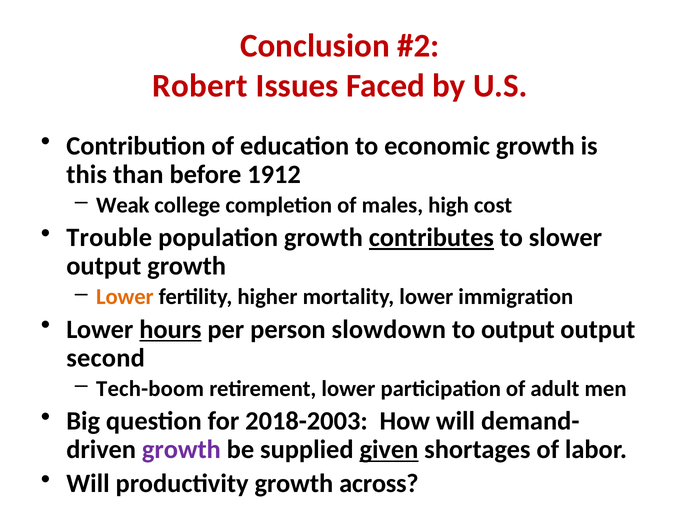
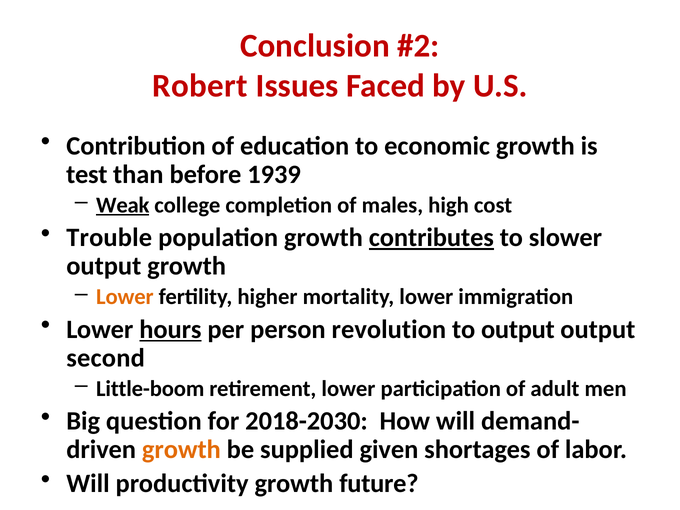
this: this -> test
1912: 1912 -> 1939
Weak underline: none -> present
slowdown: slowdown -> revolution
Tech-boom: Tech-boom -> Little-boom
2018-2003: 2018-2003 -> 2018-2030
growth at (181, 450) colour: purple -> orange
given underline: present -> none
across: across -> future
